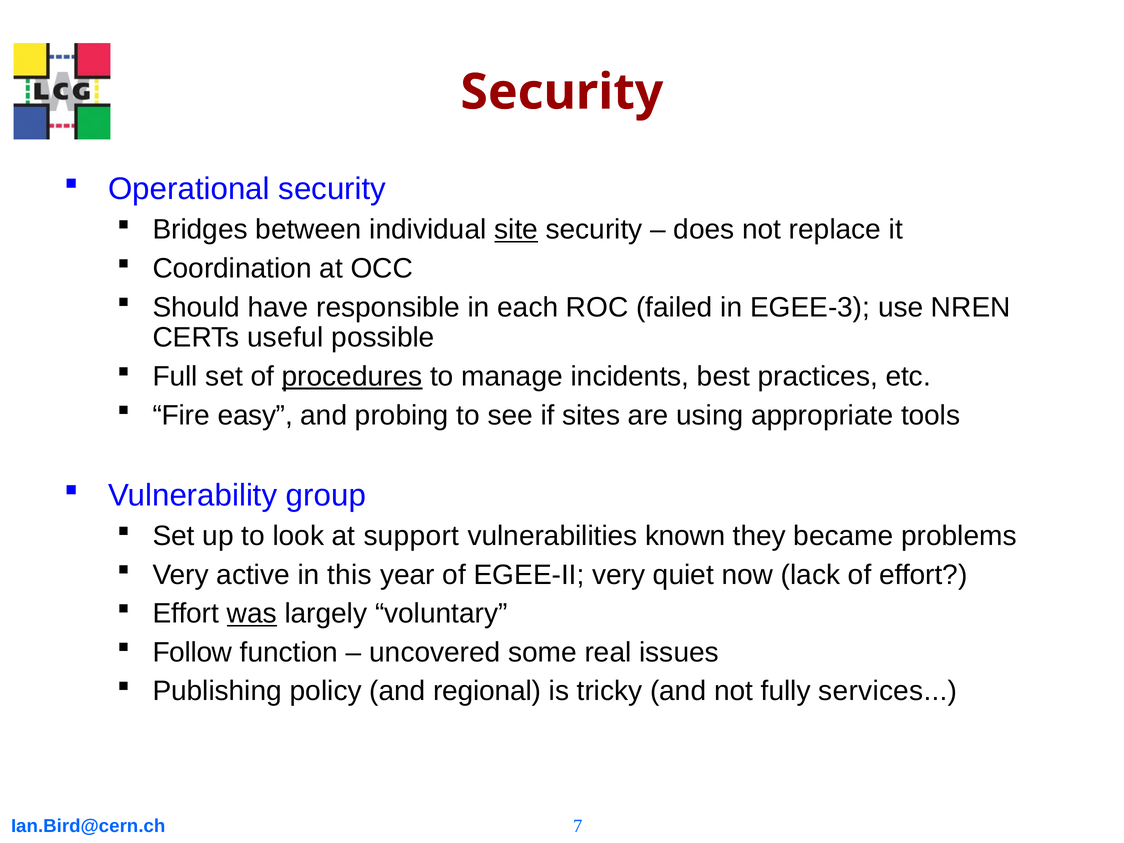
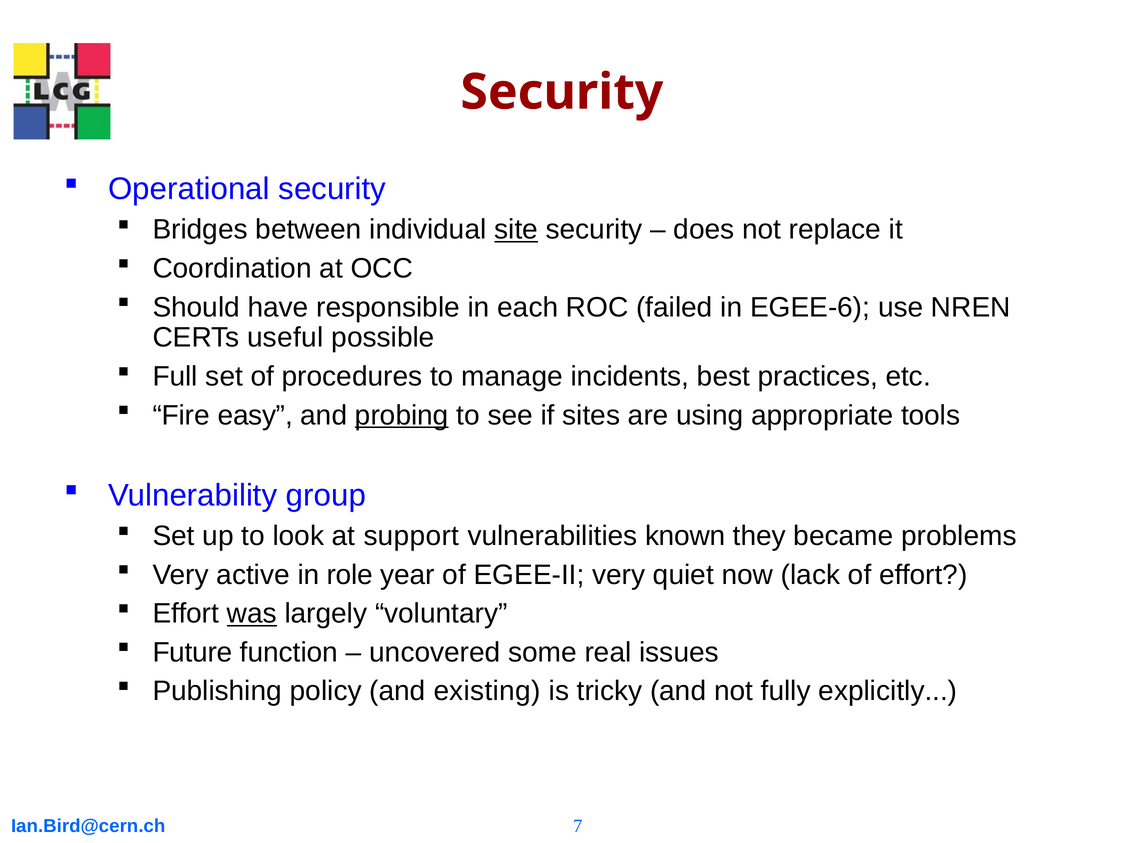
EGEE-3: EGEE-3 -> EGEE-6
procedures underline: present -> none
probing underline: none -> present
this: this -> role
Follow: Follow -> Future
regional: regional -> existing
services: services -> explicitly
